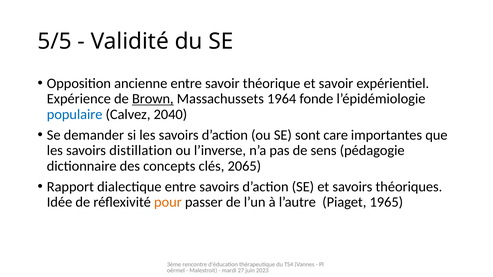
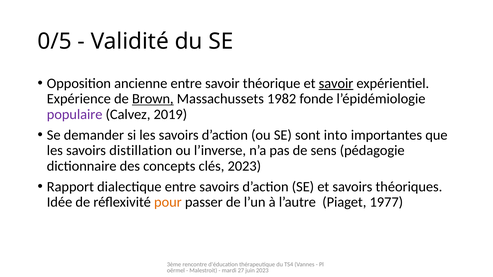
5/5: 5/5 -> 0/5
savoir at (336, 83) underline: none -> present
1964: 1964 -> 1982
populaire colour: blue -> purple
2040: 2040 -> 2019
care: care -> into
clés 2065: 2065 -> 2023
1965: 1965 -> 1977
